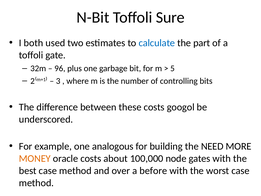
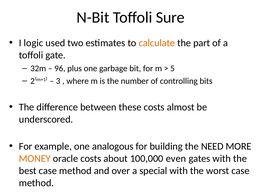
both: both -> logic
calculate colour: blue -> orange
googol: googol -> almost
node: node -> even
before: before -> special
